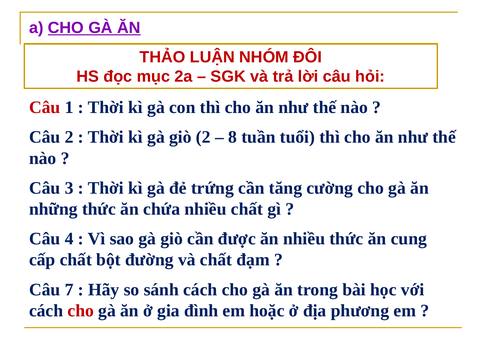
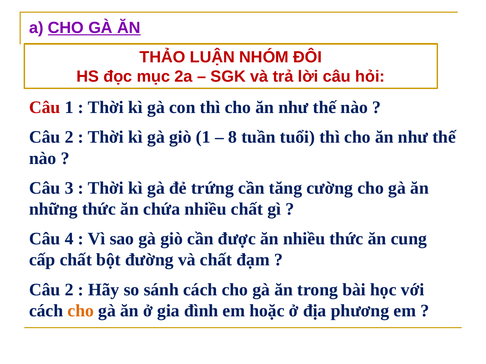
giò 2: 2 -> 1
7 at (69, 290): 7 -> 2
cho at (81, 311) colour: red -> orange
